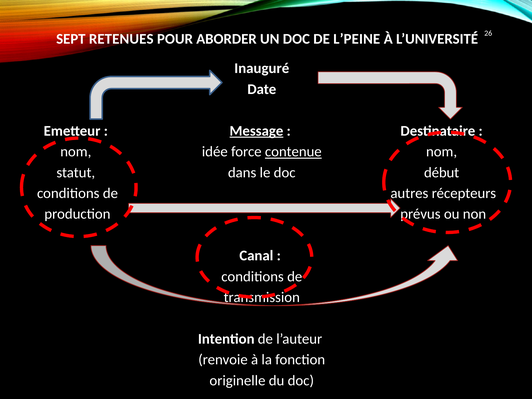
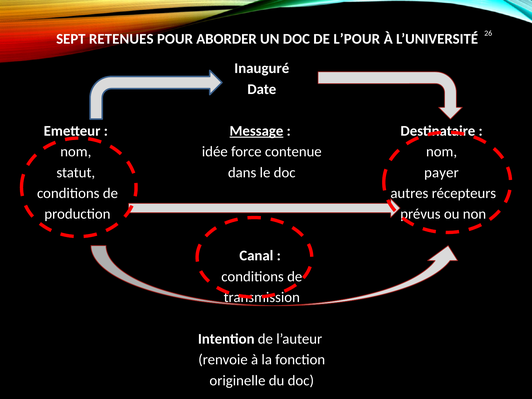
L’PEINE: L’PEINE -> L’POUR
contenue underline: present -> none
début: début -> payer
